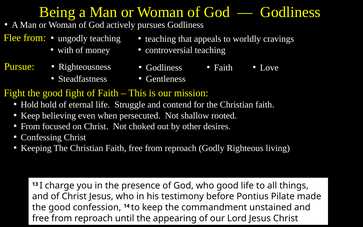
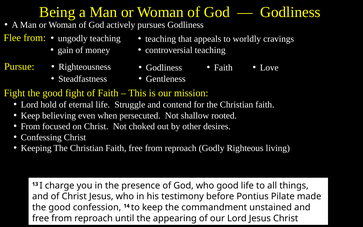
with: with -> gain
Hold at (30, 105): Hold -> Lord
